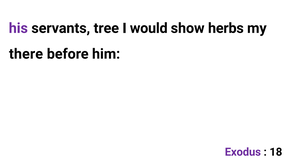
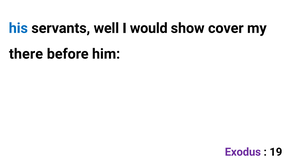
his colour: purple -> blue
tree: tree -> well
herbs: herbs -> cover
18: 18 -> 19
